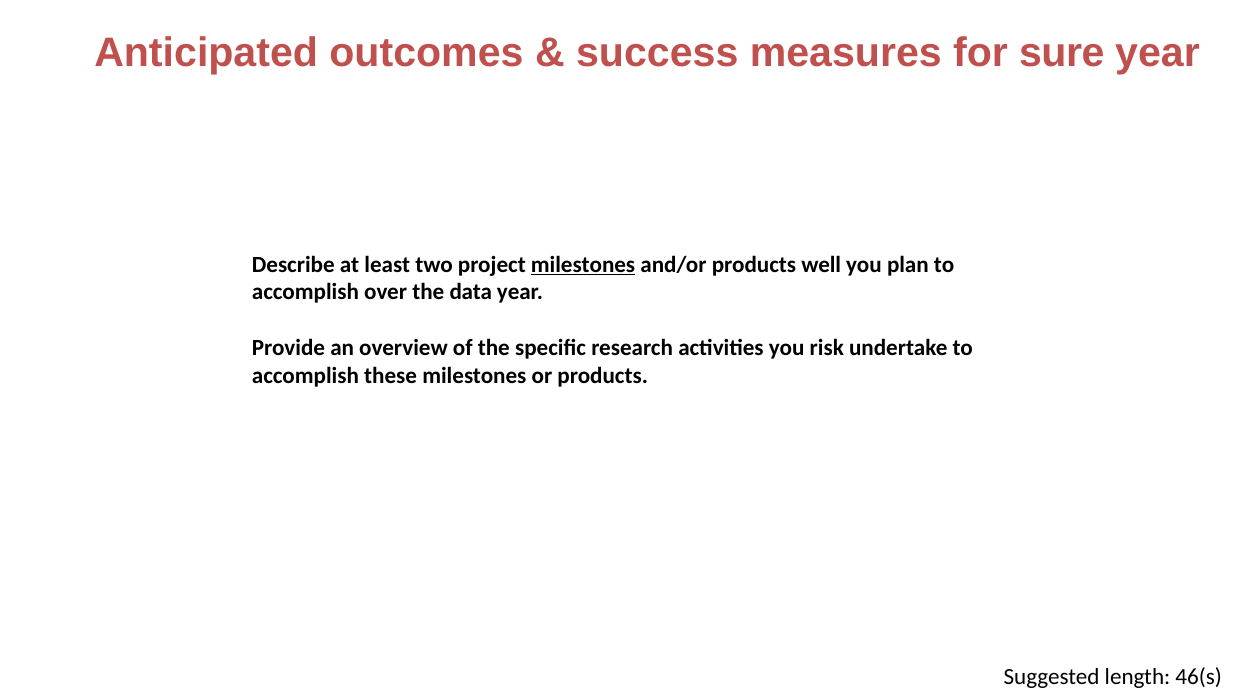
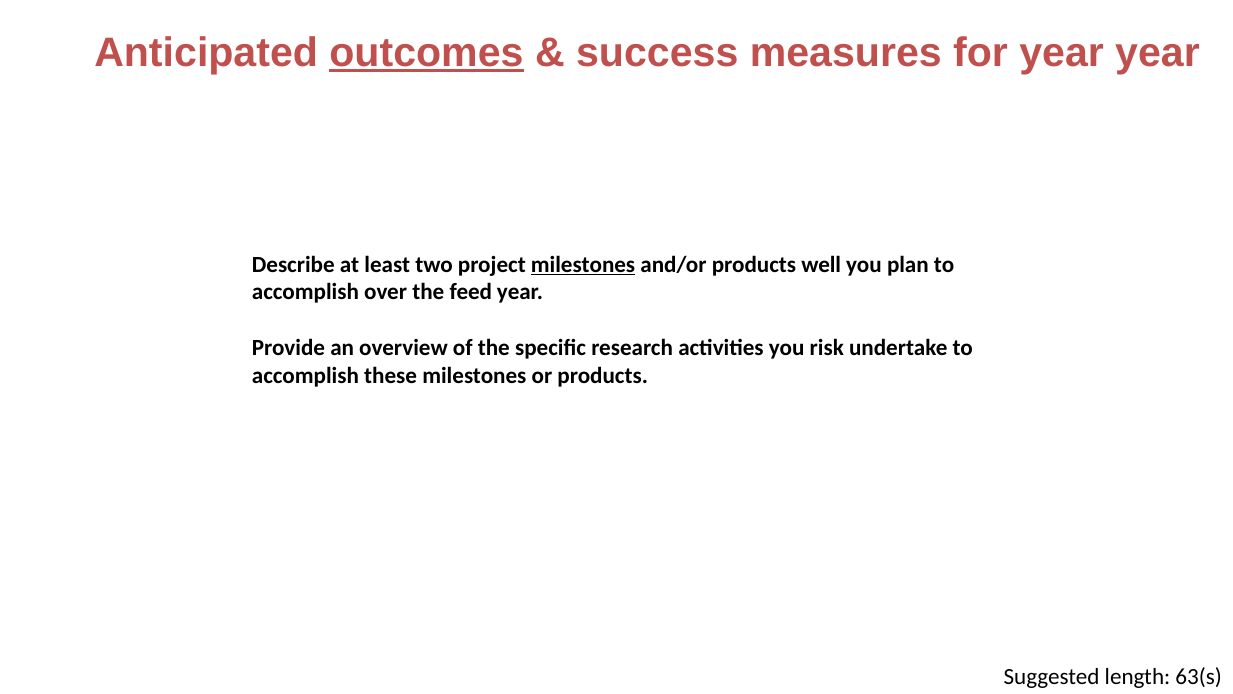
outcomes underline: none -> present
for sure: sure -> year
data: data -> feed
46(s: 46(s -> 63(s
